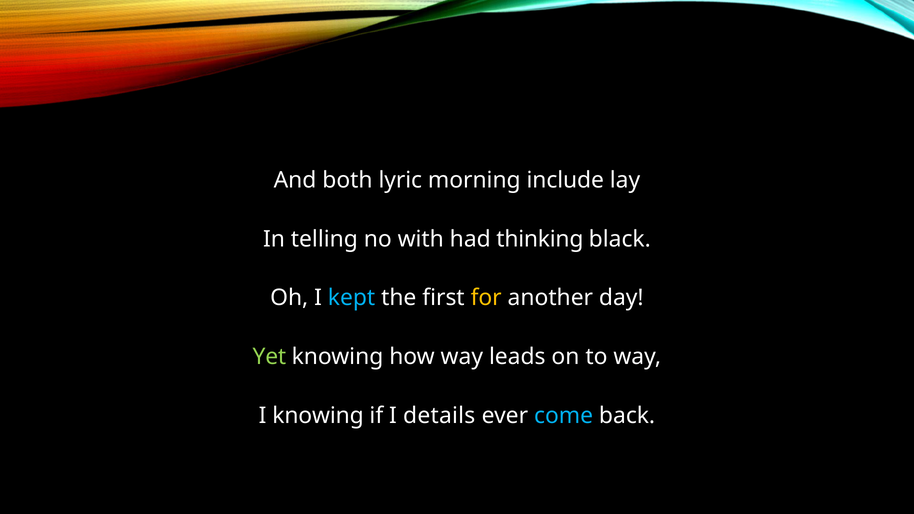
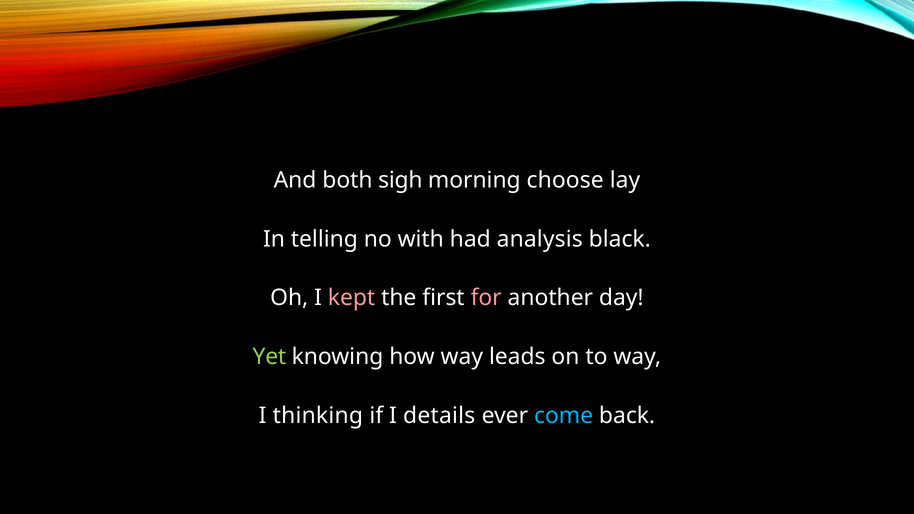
lyric: lyric -> sigh
include: include -> choose
thinking: thinking -> analysis
kept colour: light blue -> pink
for colour: yellow -> pink
I knowing: knowing -> thinking
